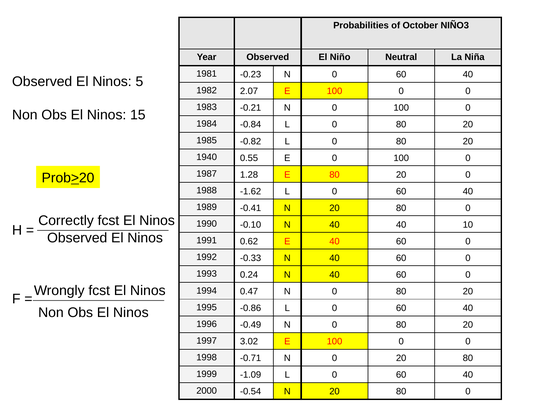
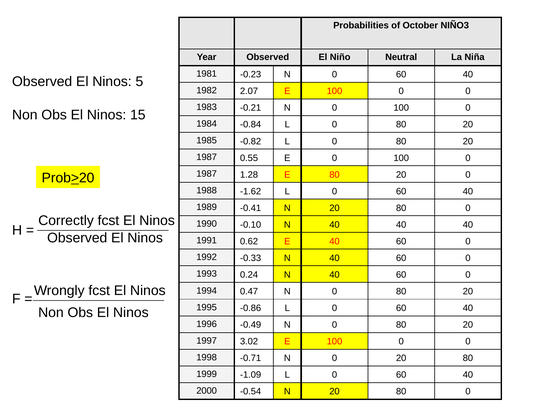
1940 at (207, 157): 1940 -> 1987
40 40 10: 10 -> 40
